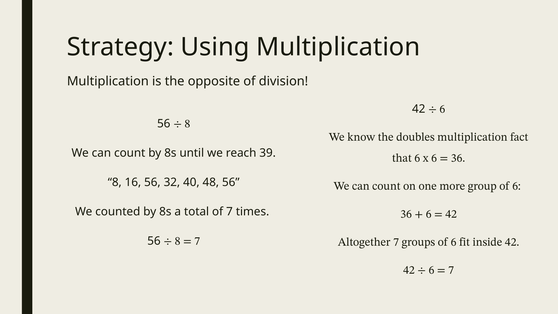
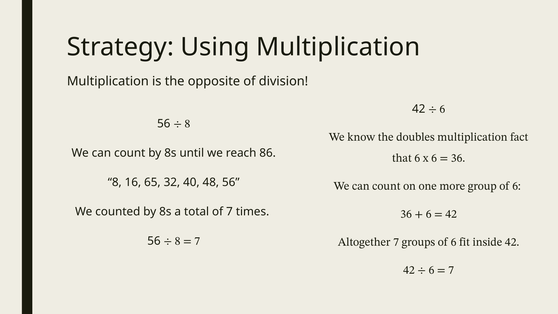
39: 39 -> 86
16 56: 56 -> 65
